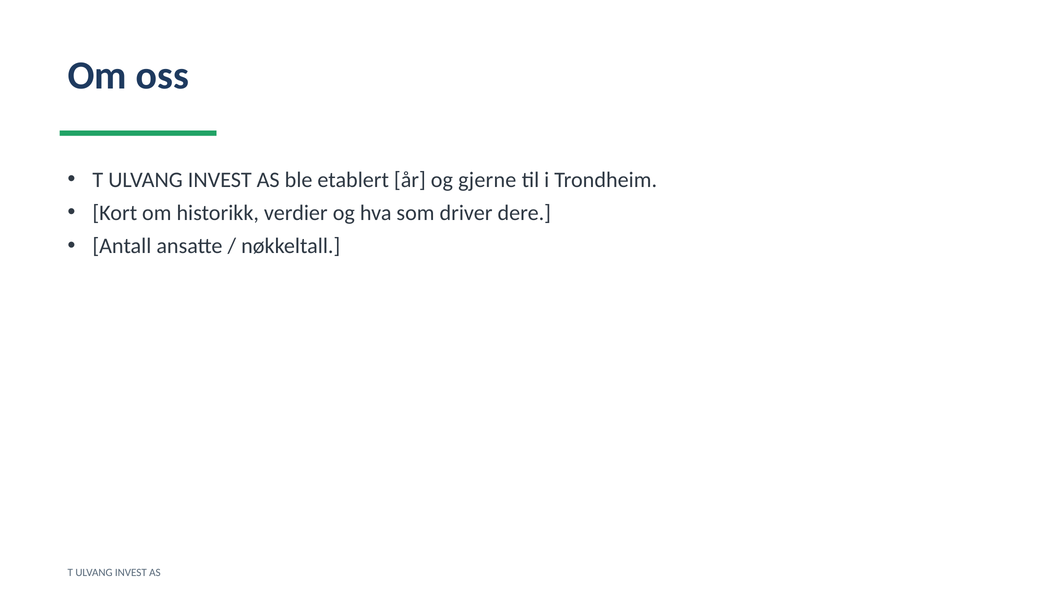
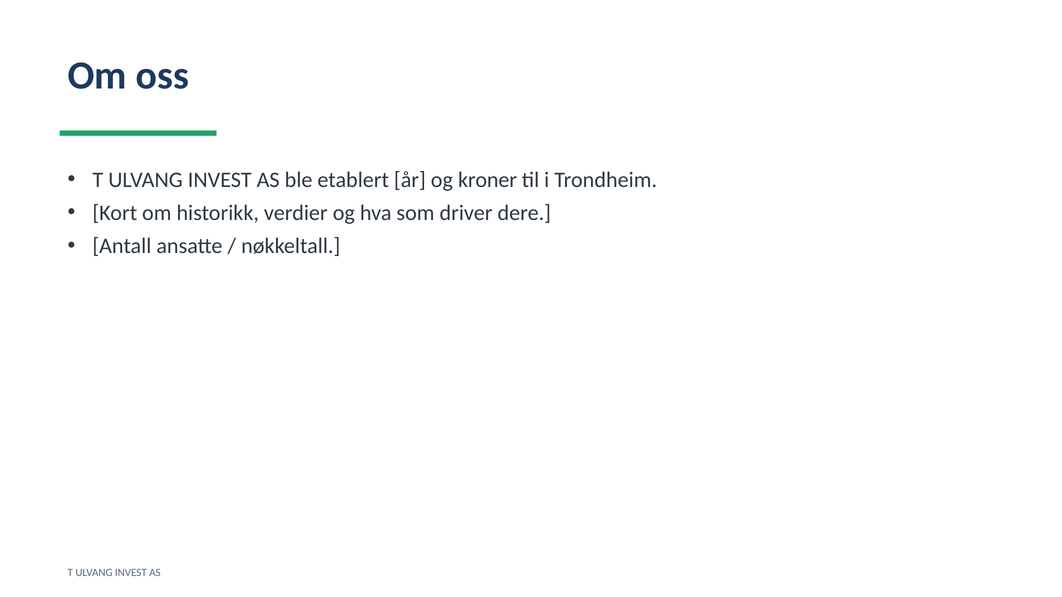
gjerne: gjerne -> kroner
